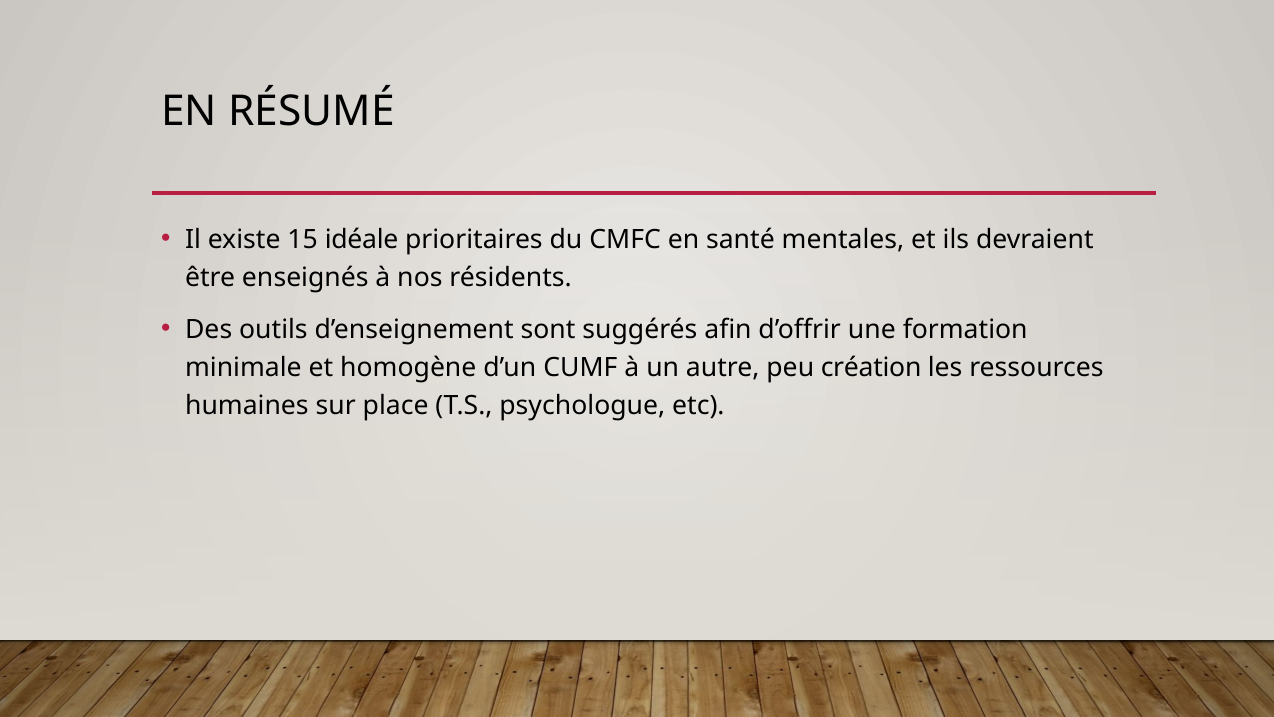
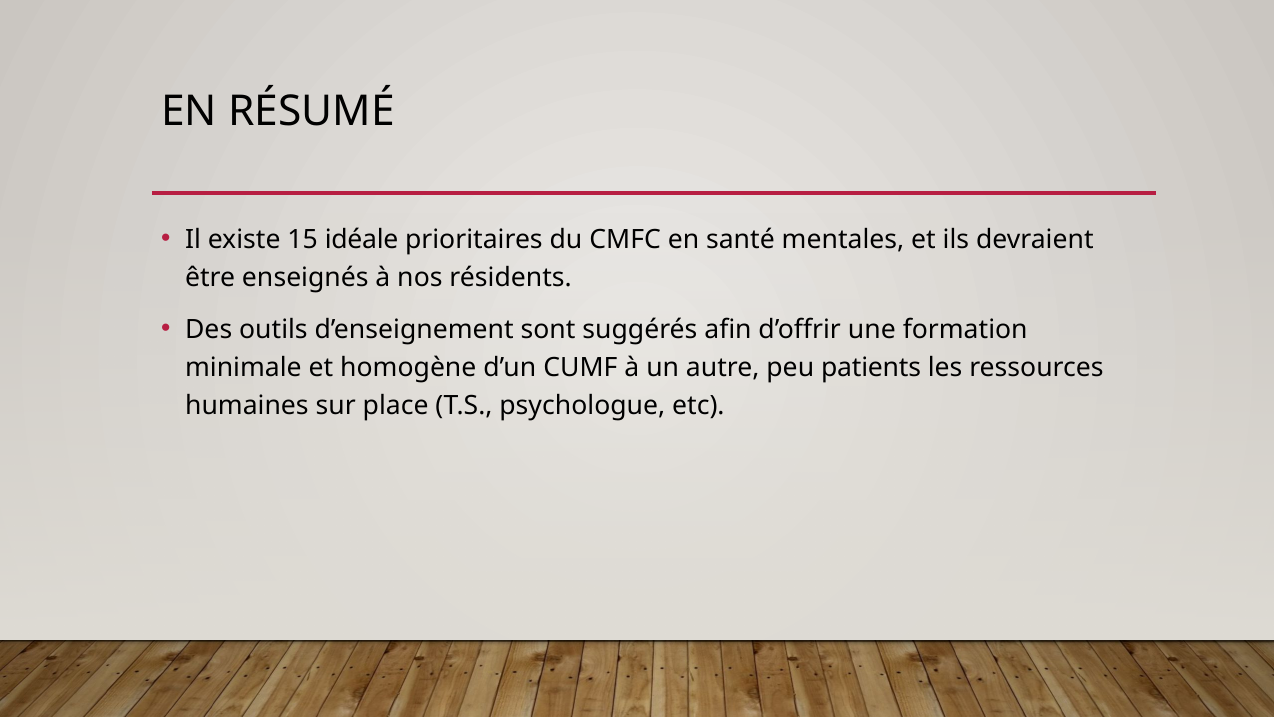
création: création -> patients
